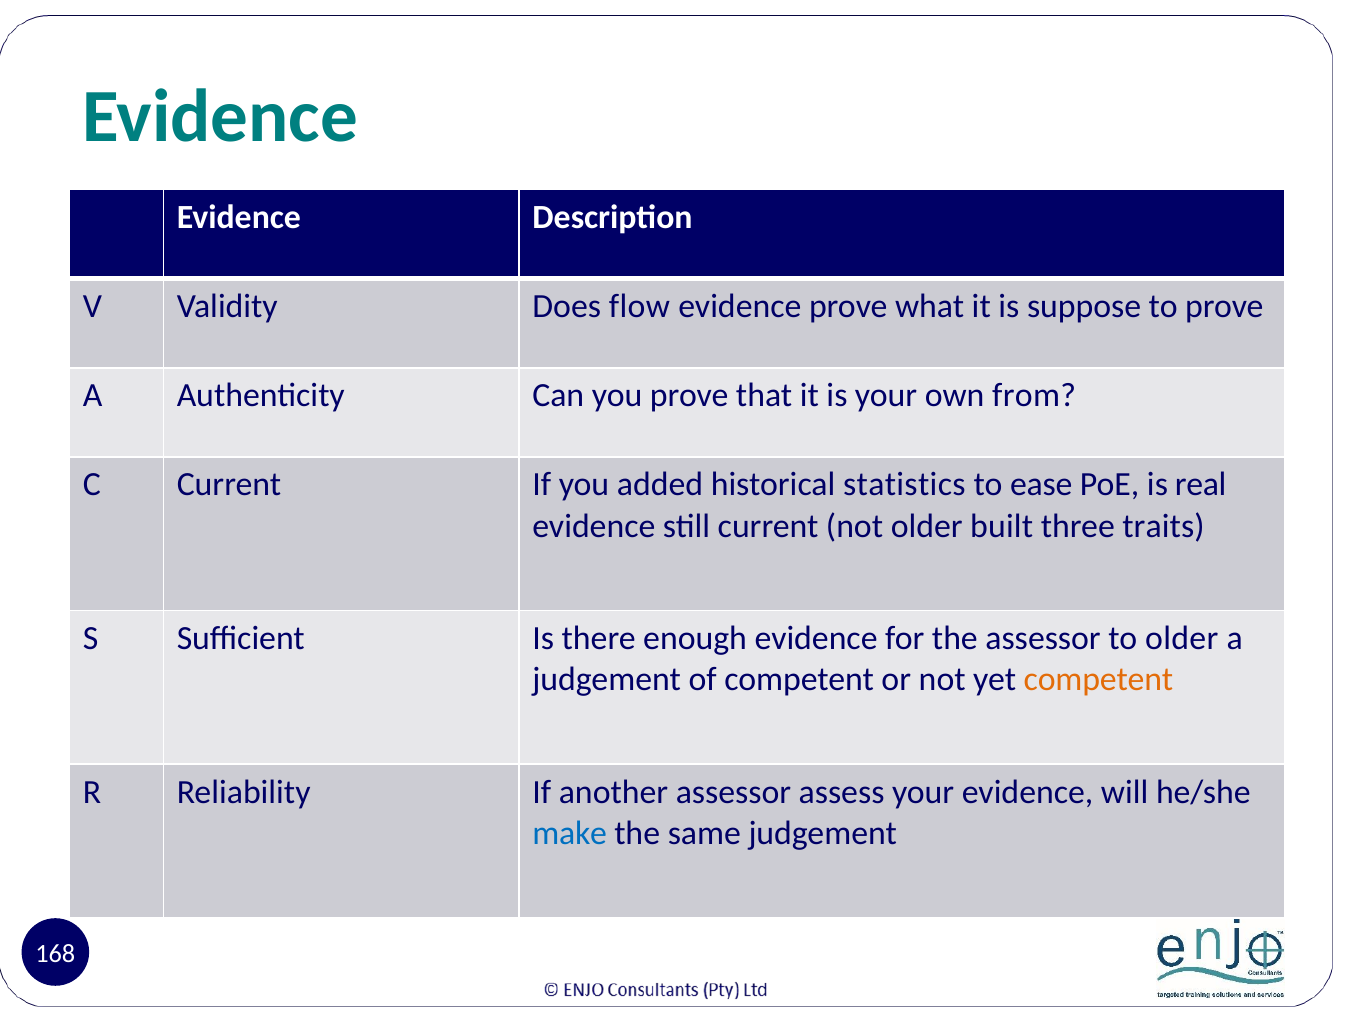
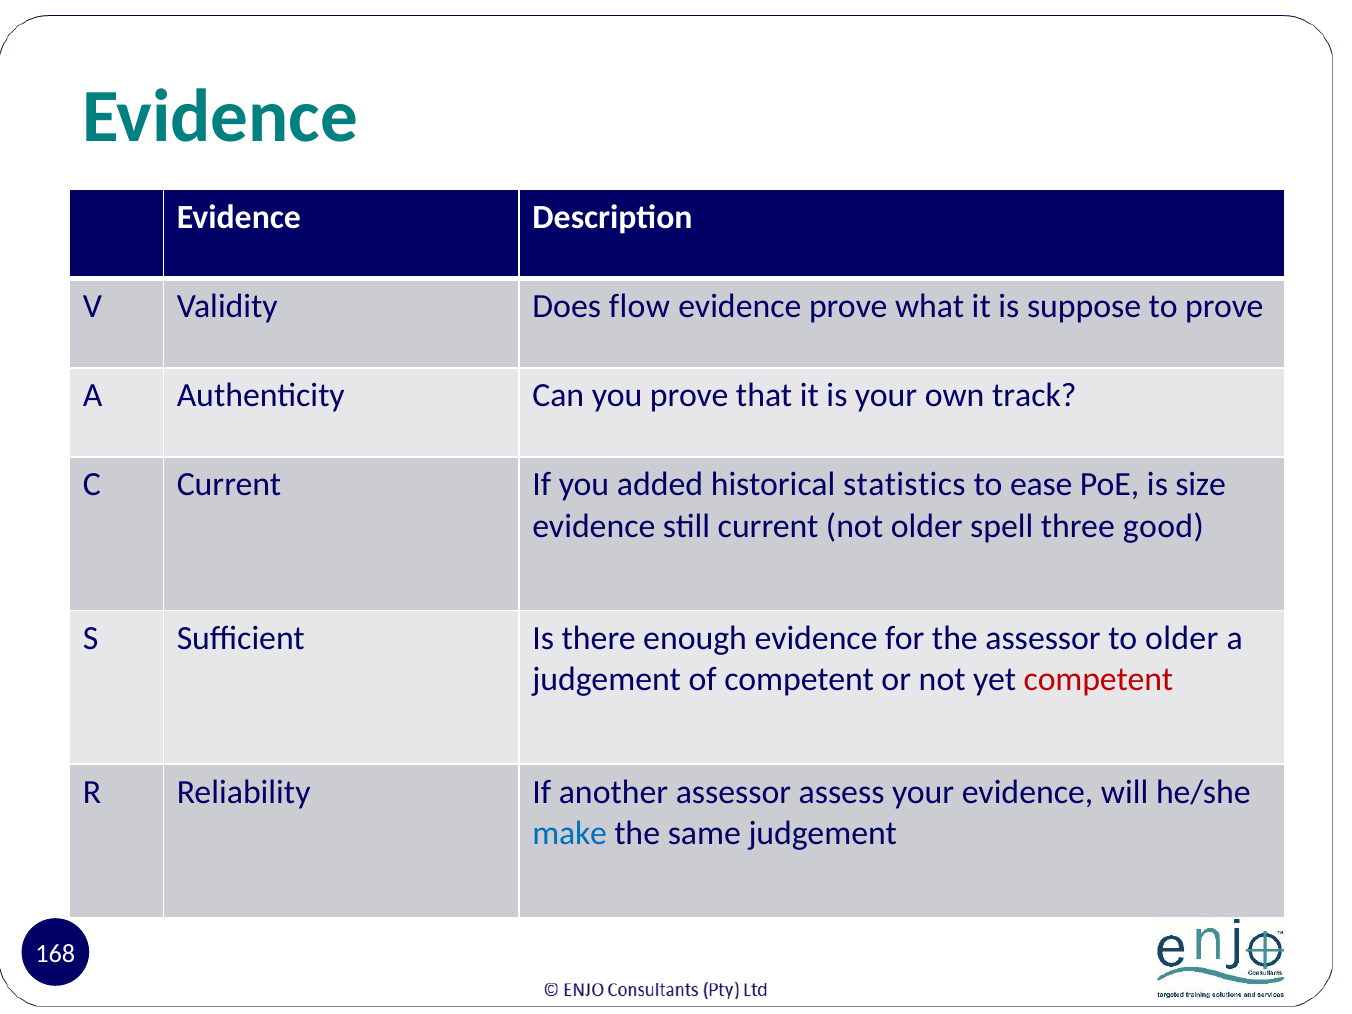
from: from -> track
real: real -> size
built: built -> spell
traits: traits -> good
competent at (1098, 680) colour: orange -> red
